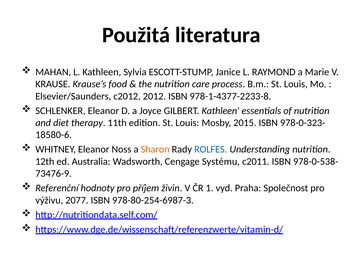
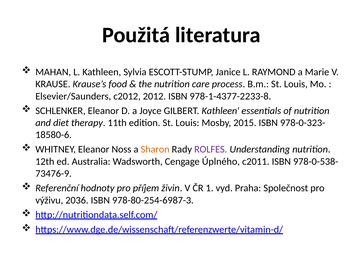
ROLFES colour: blue -> purple
Systému: Systému -> Úplného
2077: 2077 -> 2036
